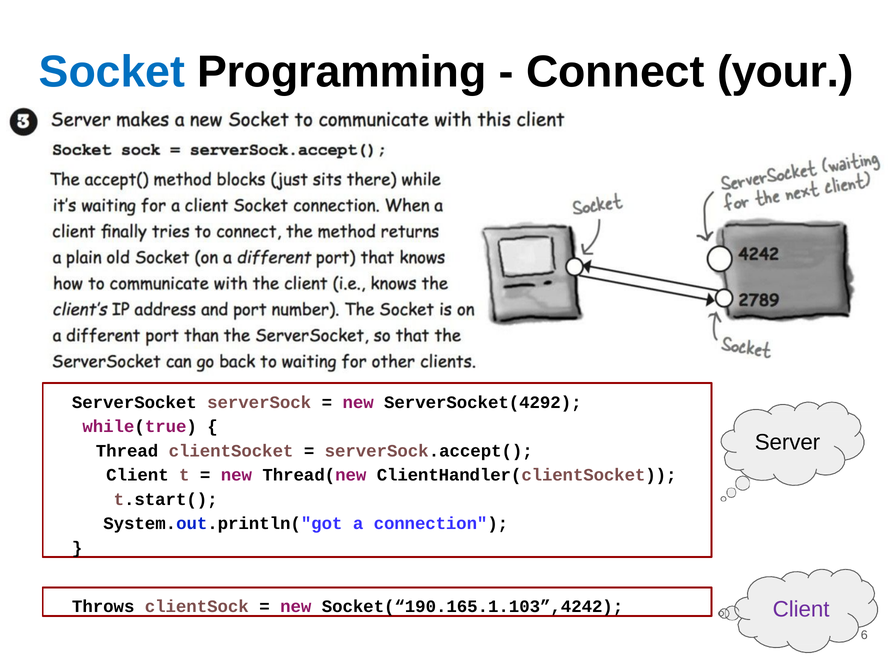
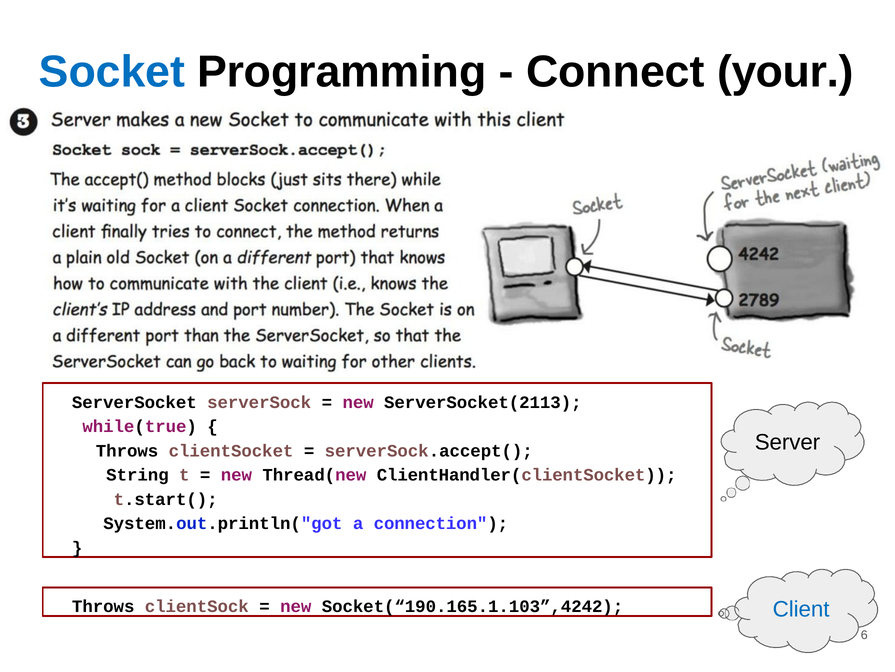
ServerSocket(4292: ServerSocket(4292 -> ServerSocket(2113
Thread at (127, 450): Thread -> Throws
Client at (137, 475): Client -> String
Client at (801, 609) colour: purple -> blue
